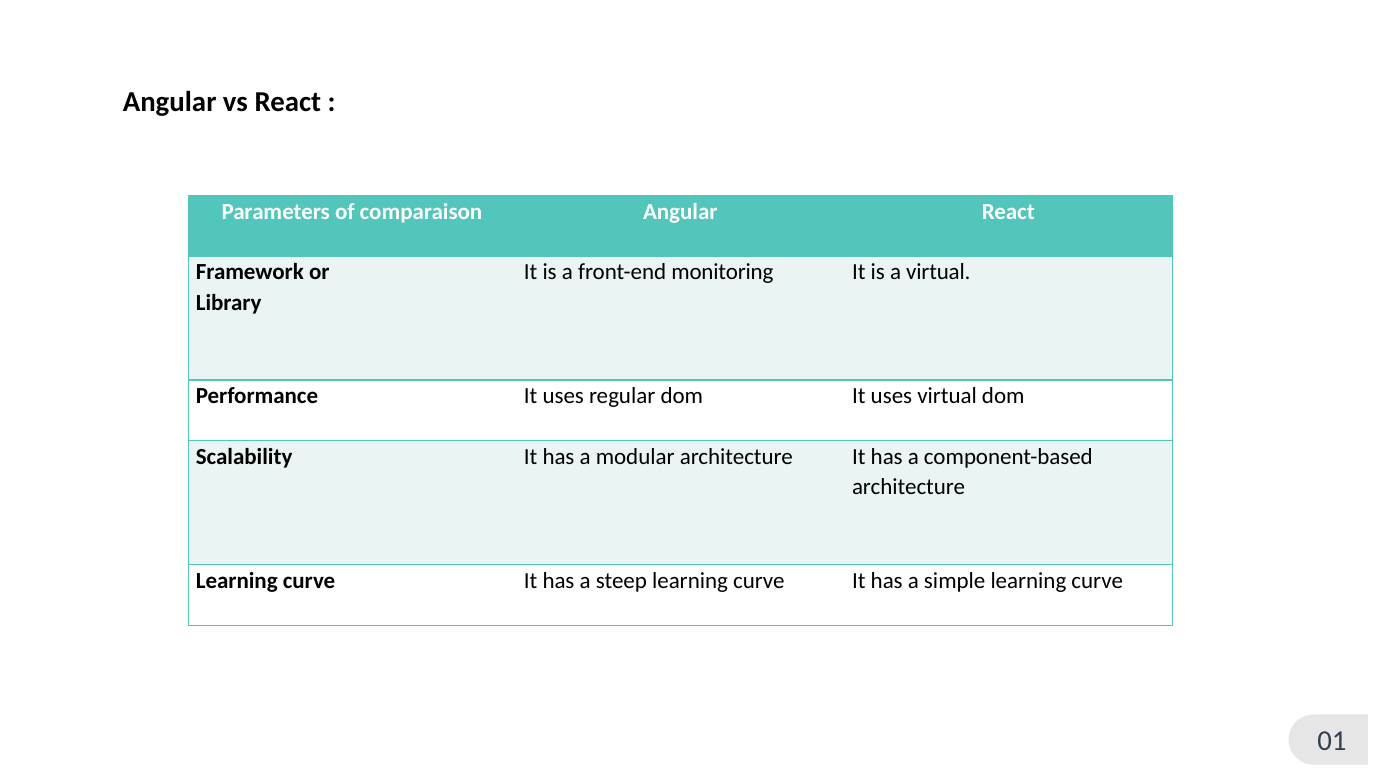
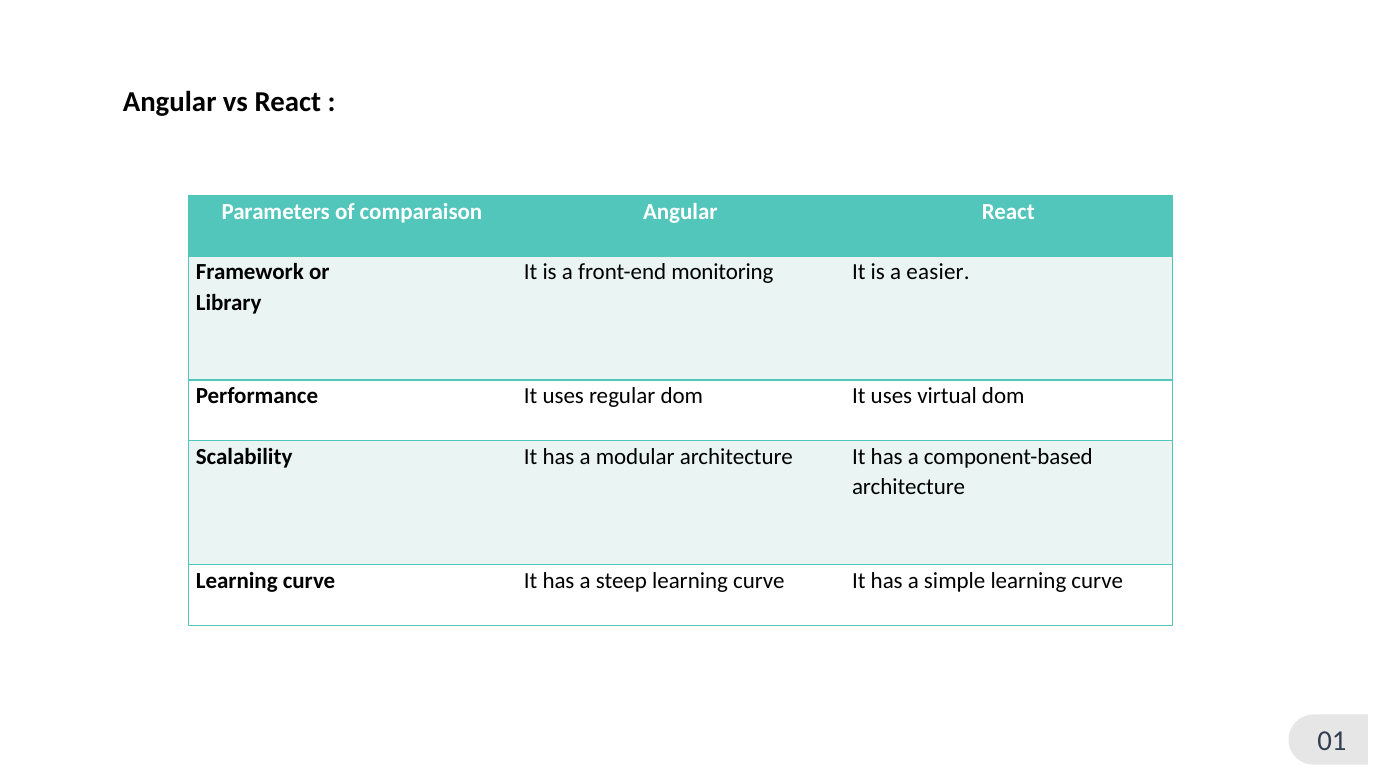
a virtual: virtual -> easier
